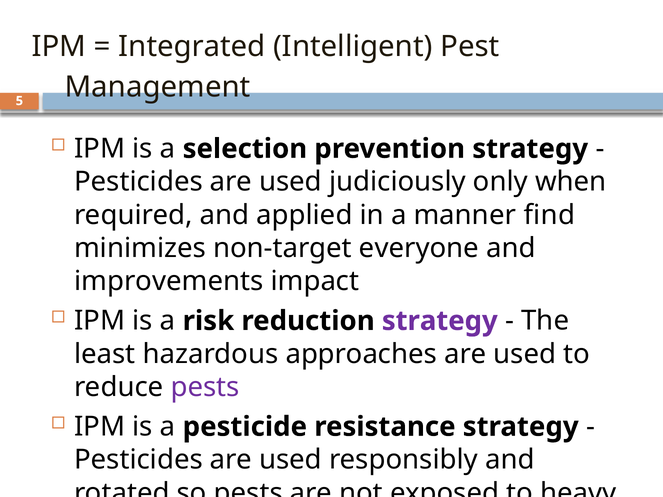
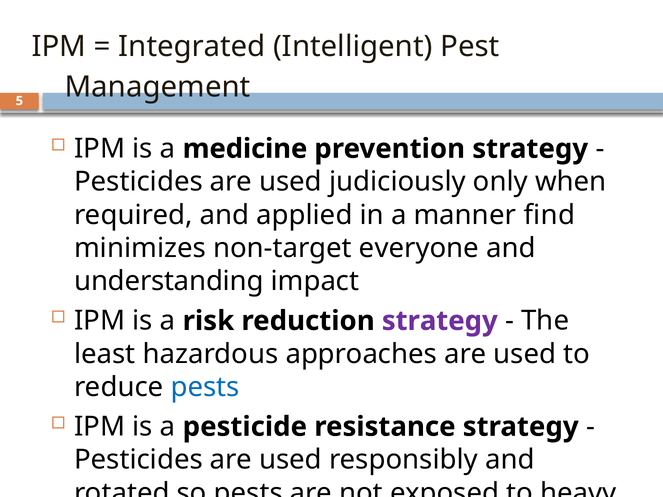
a selection: selection -> medicine
improvements: improvements -> understanding
pests at (205, 387) colour: purple -> blue
